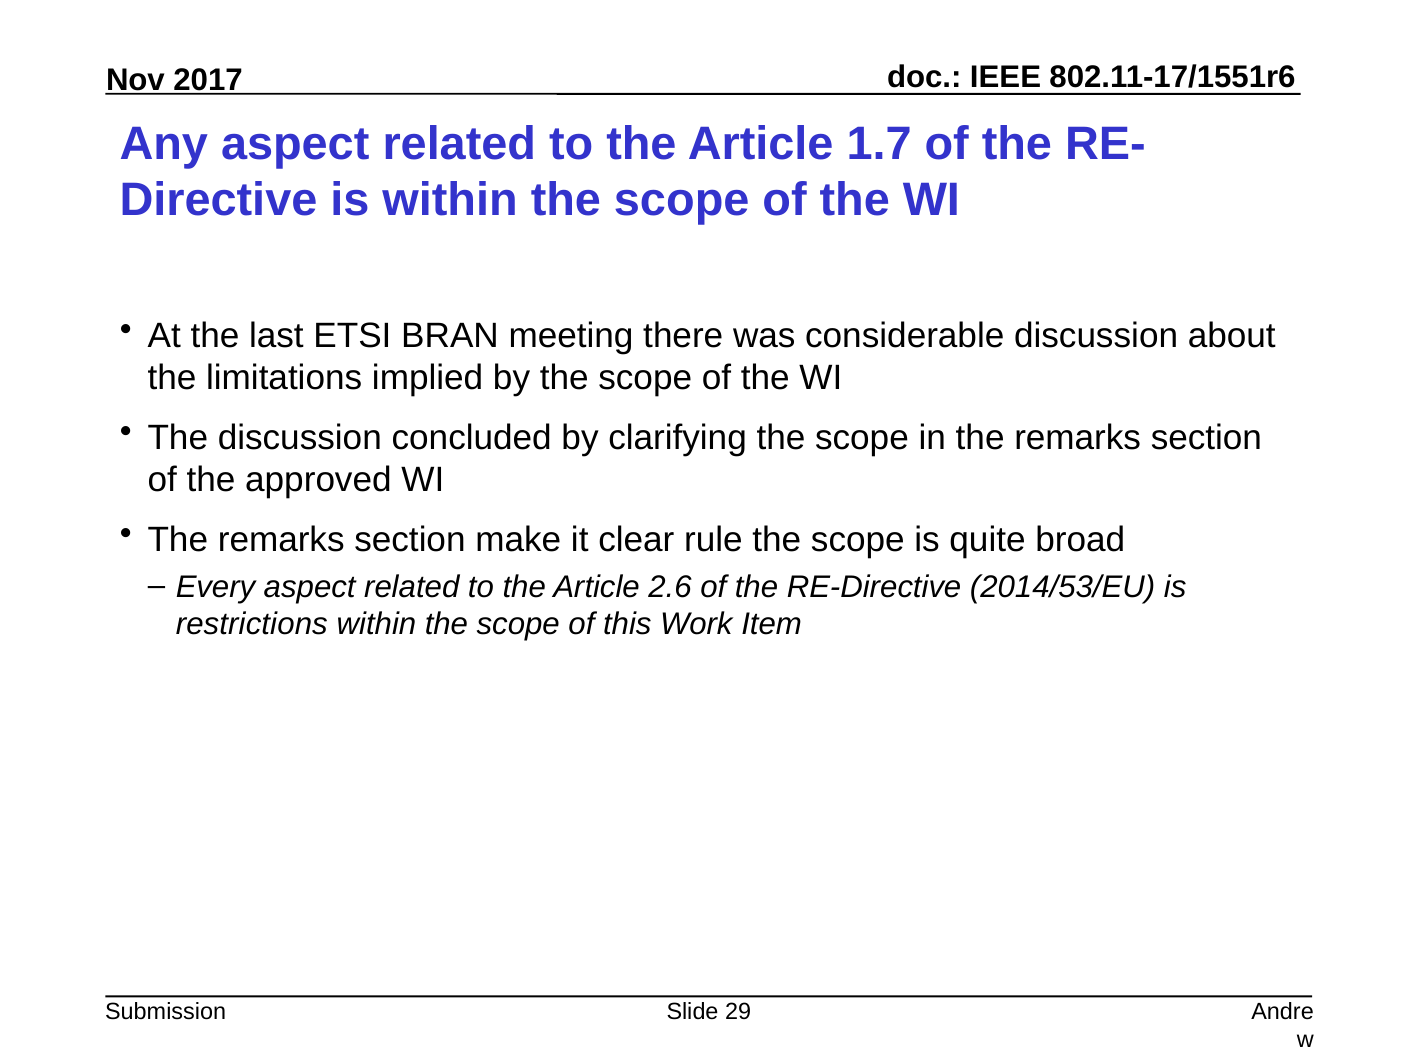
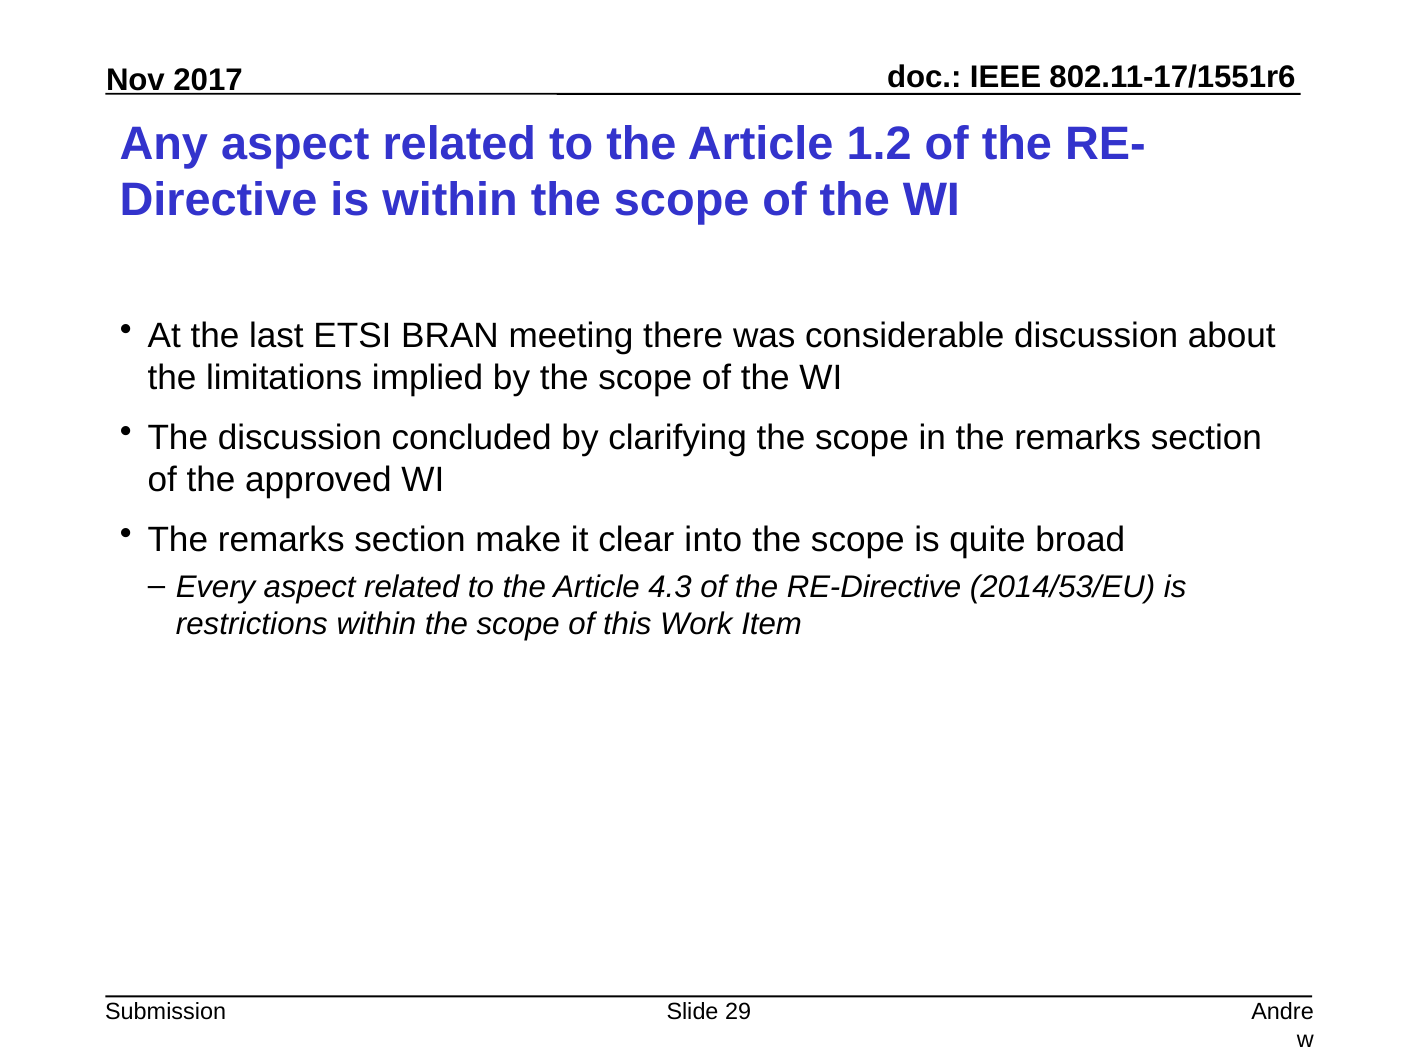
1.7: 1.7 -> 1.2
rule: rule -> into
2.6: 2.6 -> 4.3
